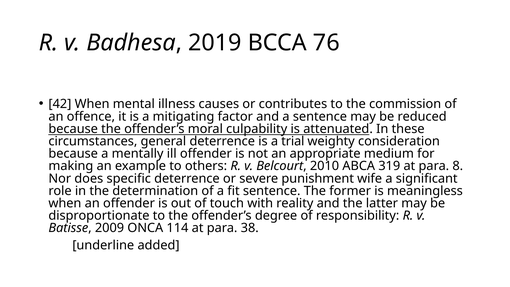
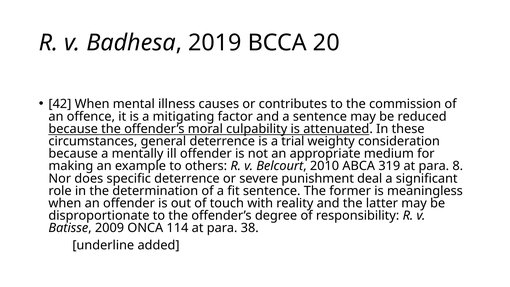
76: 76 -> 20
wife: wife -> deal
